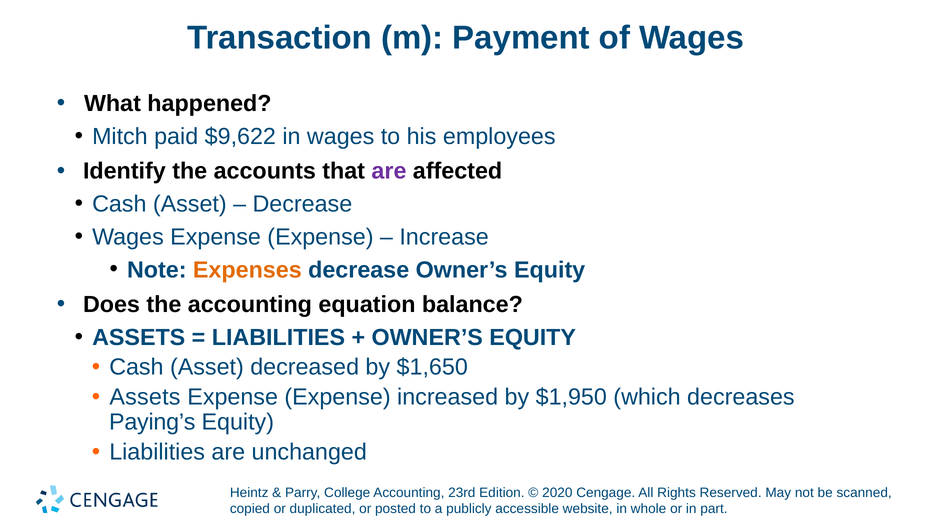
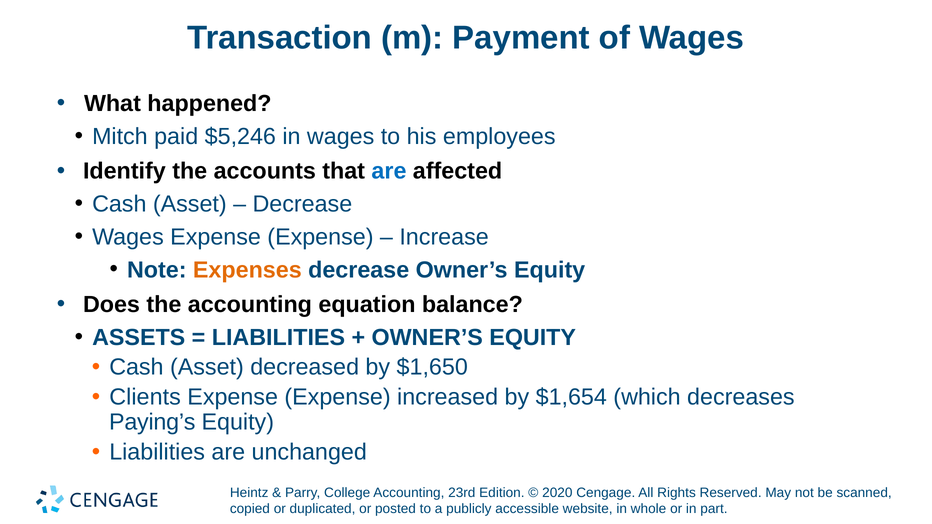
$9,622: $9,622 -> $5,246
are at (389, 171) colour: purple -> blue
Assets at (145, 397): Assets -> Clients
$1,950: $1,950 -> $1,654
